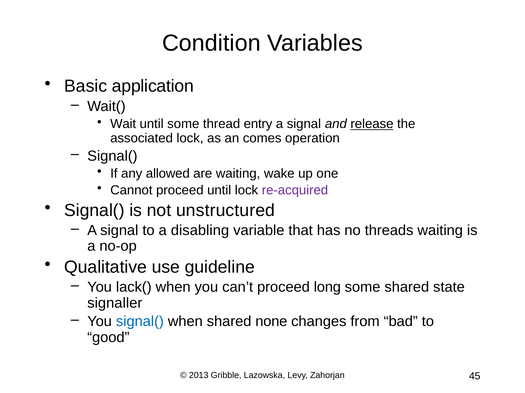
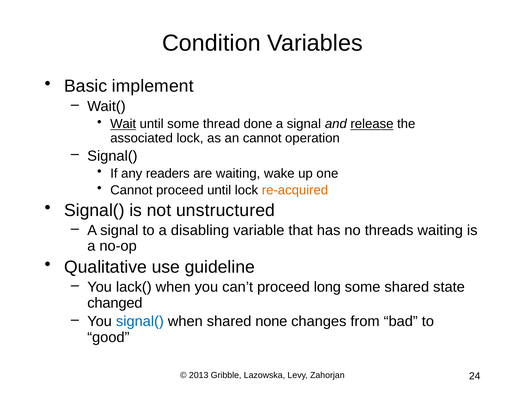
application: application -> implement
Wait underline: none -> present
entry: entry -> done
an comes: comes -> cannot
allowed: allowed -> readers
re-acquired colour: purple -> orange
signaller: signaller -> changed
45: 45 -> 24
